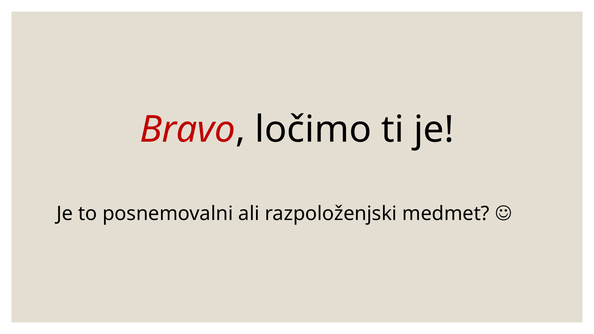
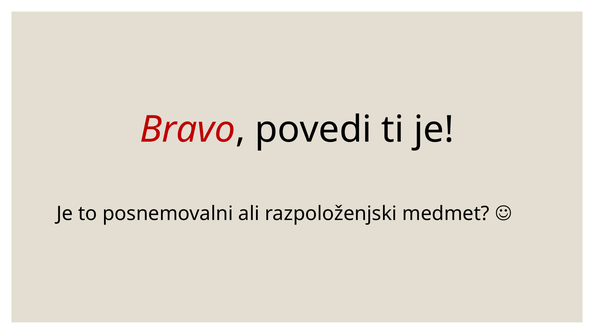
ločimo: ločimo -> povedi
